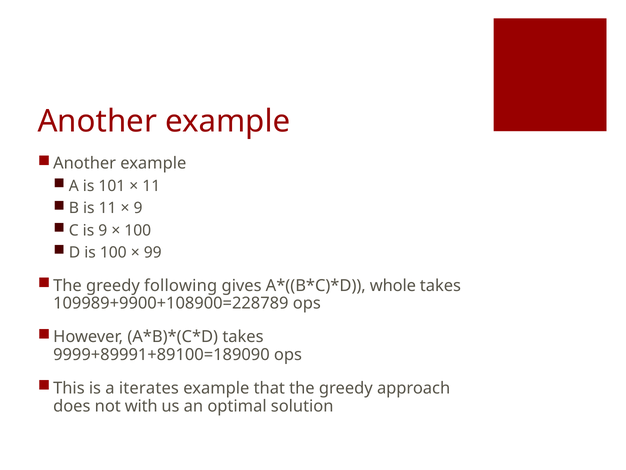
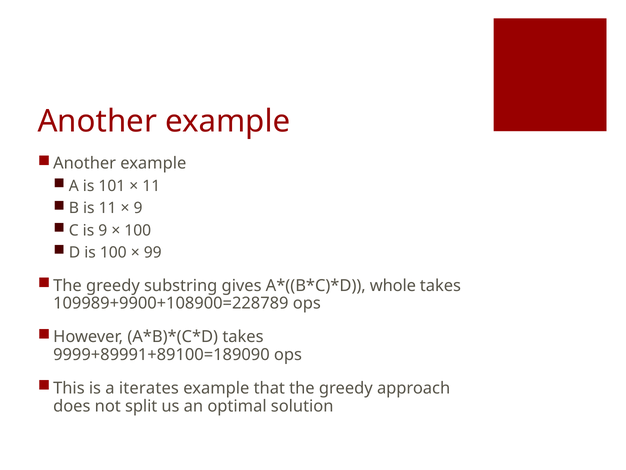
following: following -> substring
with: with -> split
